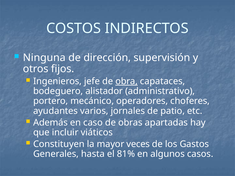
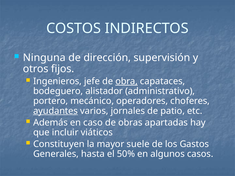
ayudantes underline: none -> present
veces: veces -> suele
81%: 81% -> 50%
